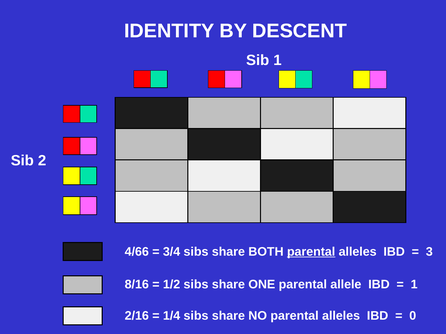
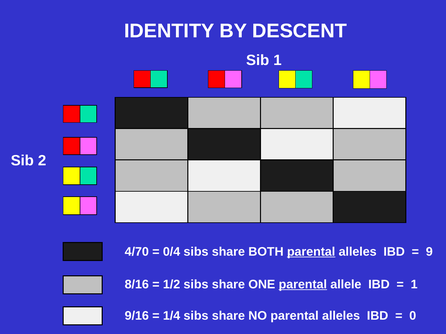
4/66: 4/66 -> 4/70
3/4: 3/4 -> 0/4
3: 3 -> 9
parental at (303, 285) underline: none -> present
2/16: 2/16 -> 9/16
